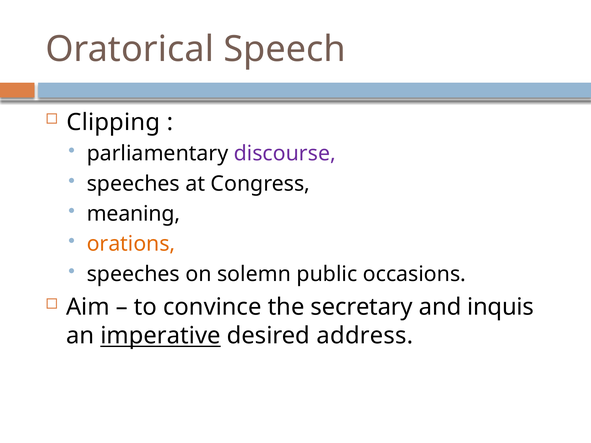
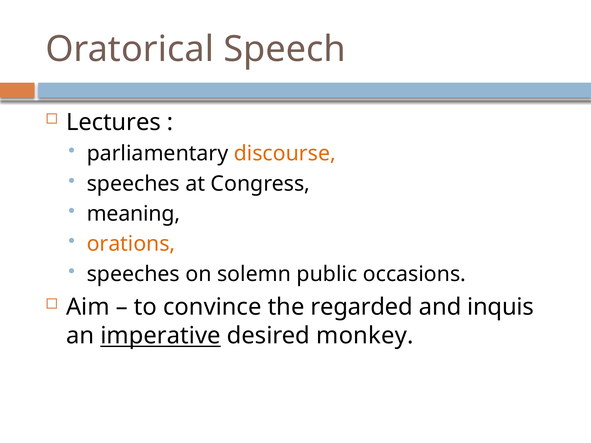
Clipping: Clipping -> Lectures
discourse colour: purple -> orange
secretary: secretary -> regarded
address: address -> monkey
